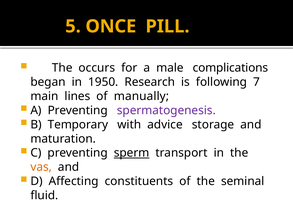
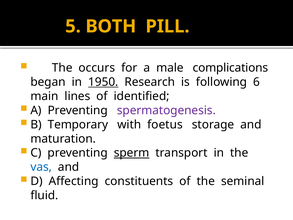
ONCE: ONCE -> BOTH
1950 underline: none -> present
7: 7 -> 6
manually: manually -> identified
advice: advice -> foetus
vas colour: orange -> blue
